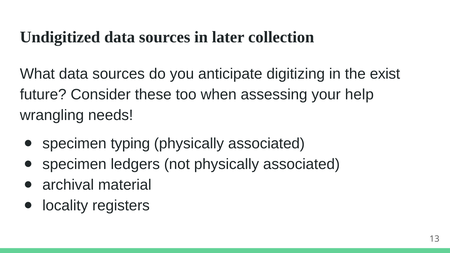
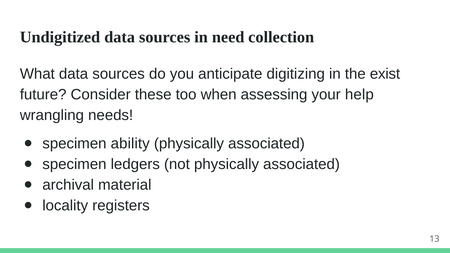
later: later -> need
typing: typing -> ability
